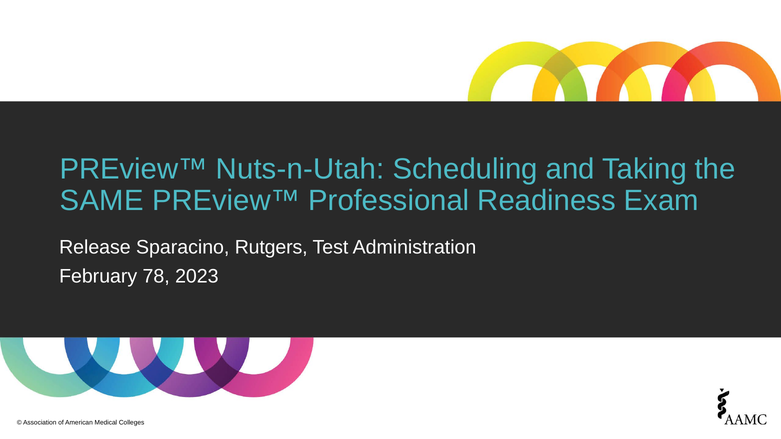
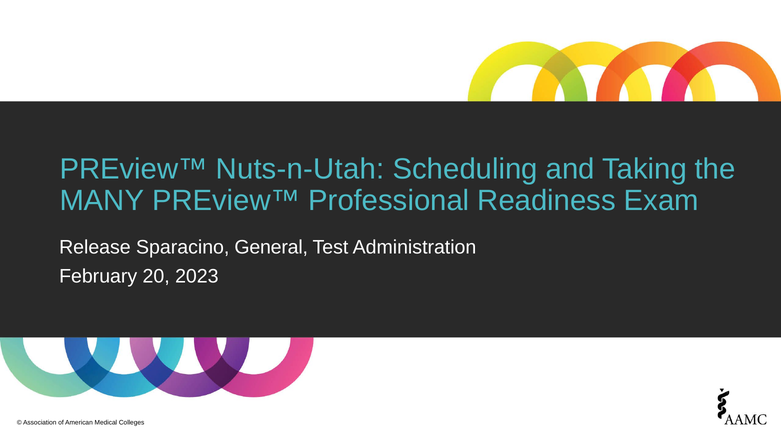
SAME: SAME -> MANY
Rutgers: Rutgers -> General
78: 78 -> 20
